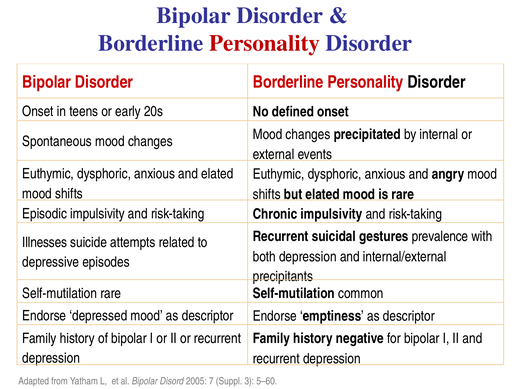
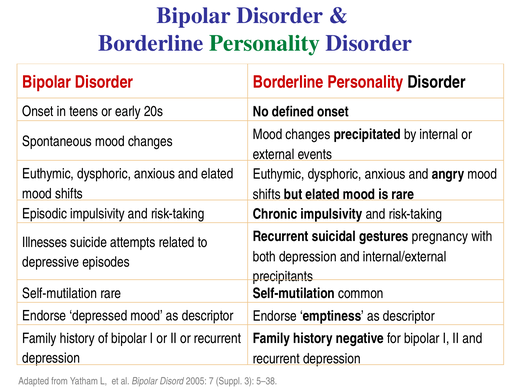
Personality at (265, 43) colour: red -> green
prevalence: prevalence -> pregnancy
5–60: 5–60 -> 5–38
